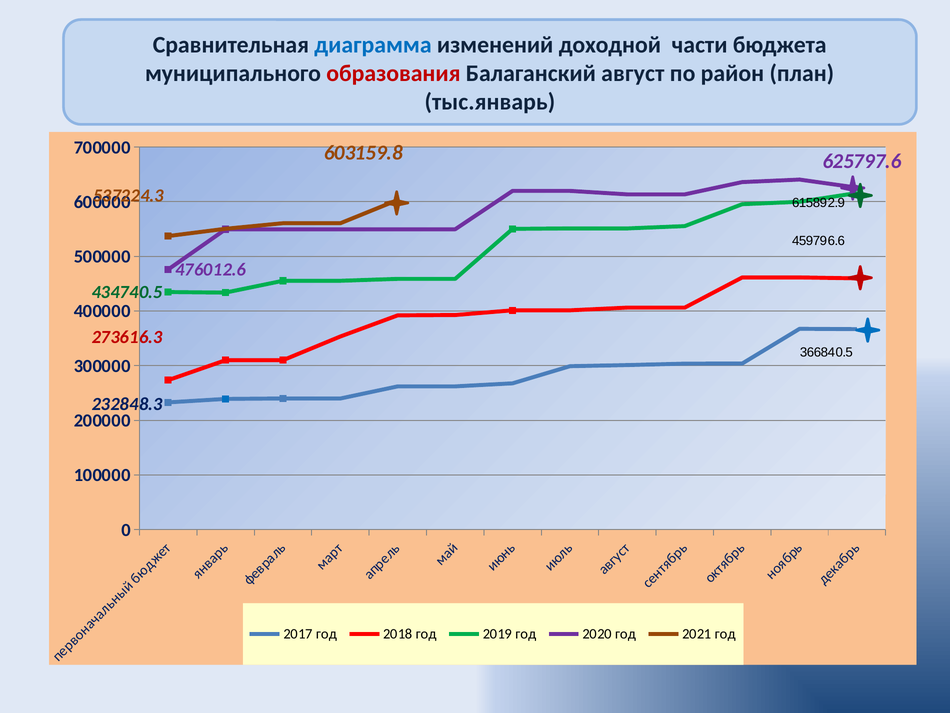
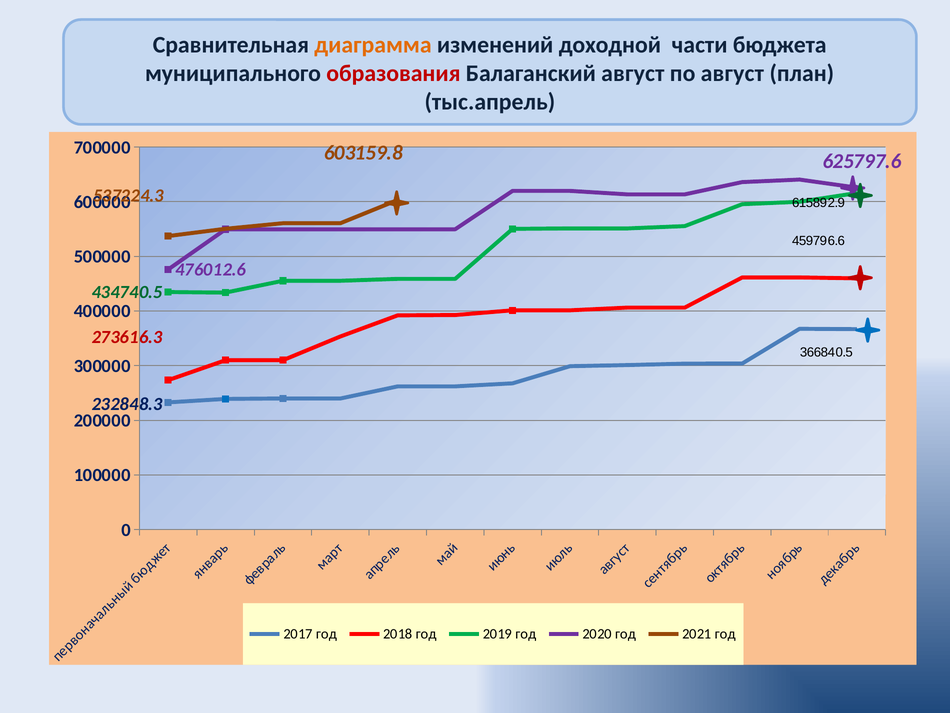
диаграмма colour: blue -> orange
по район: район -> август
тыс.январь: тыс.январь -> тыс.апрель
